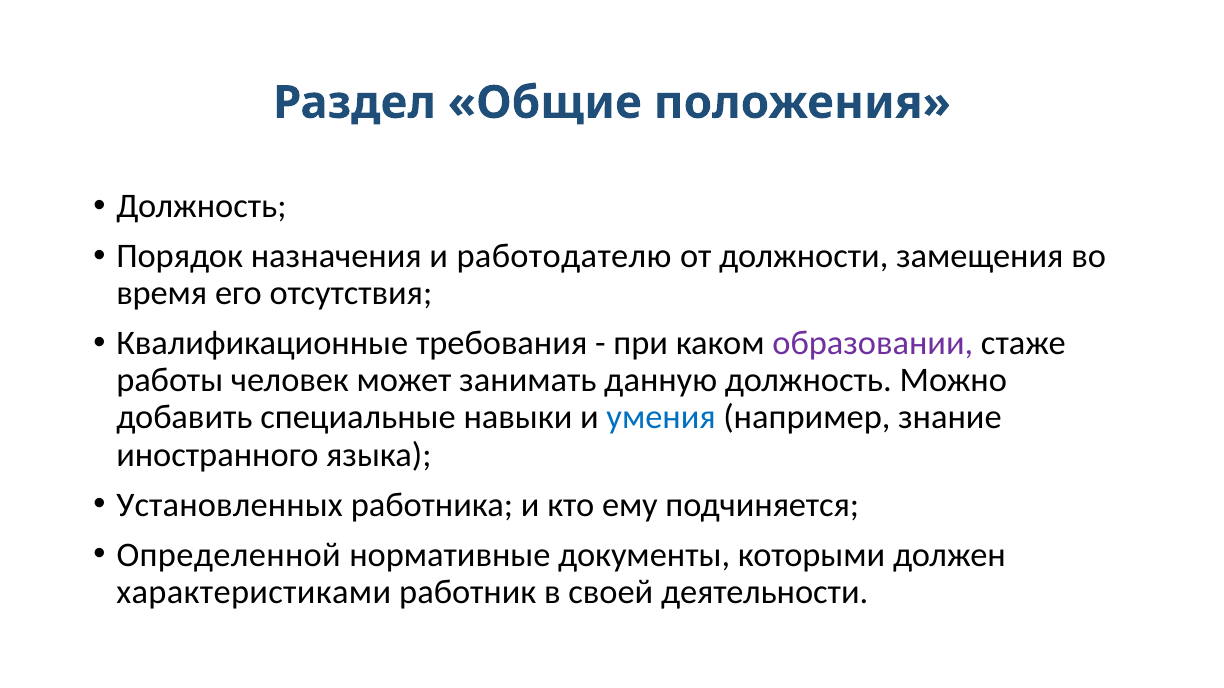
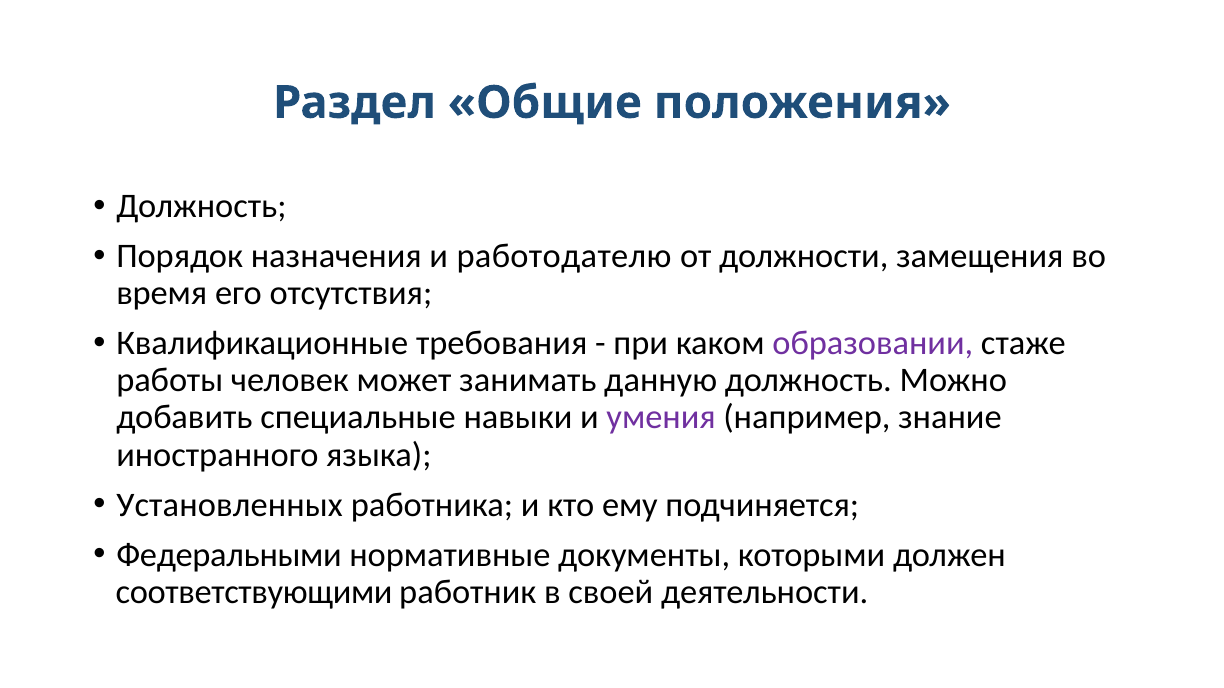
умения colour: blue -> purple
Определенной: Определенной -> Федеральными
характеристиками: характеристиками -> соответствующими
